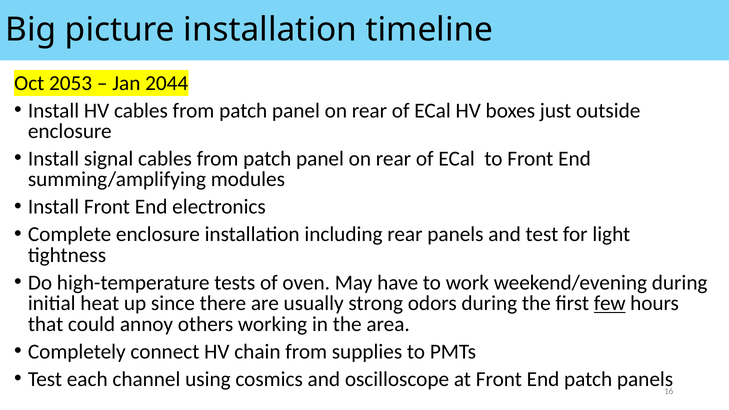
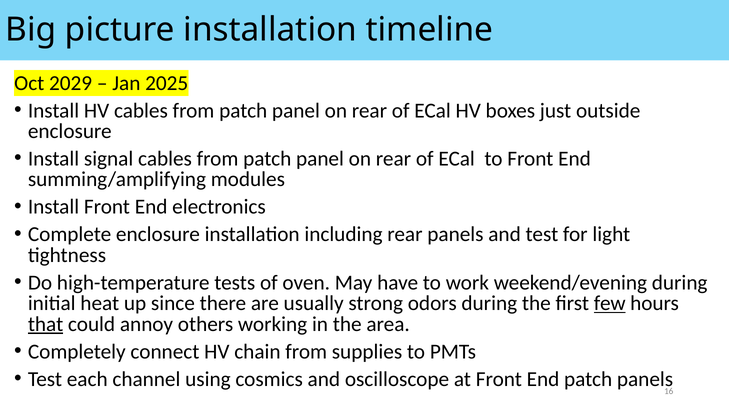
2053: 2053 -> 2029
2044: 2044 -> 2025
that underline: none -> present
